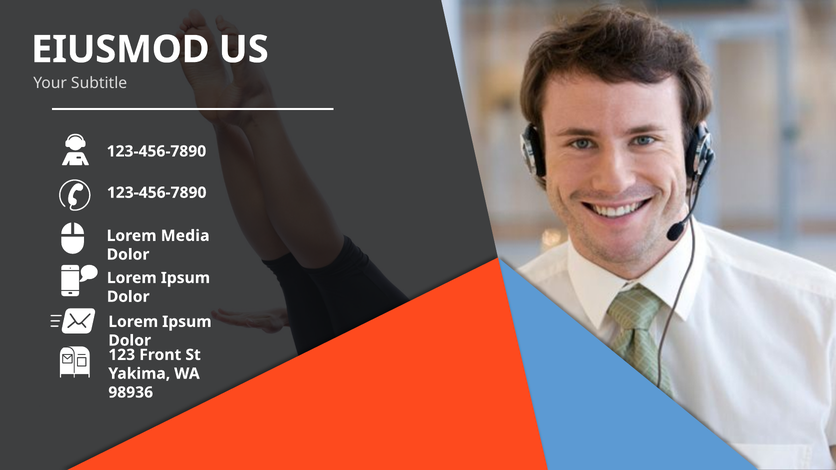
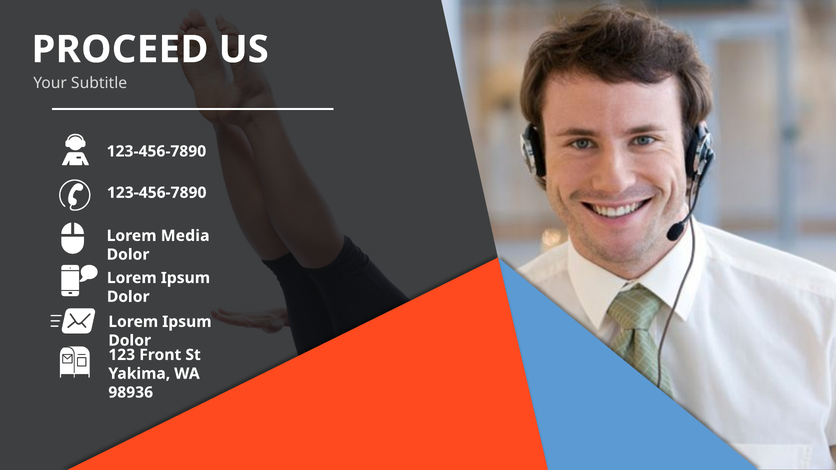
EIUSMOD: EIUSMOD -> PROCEED
